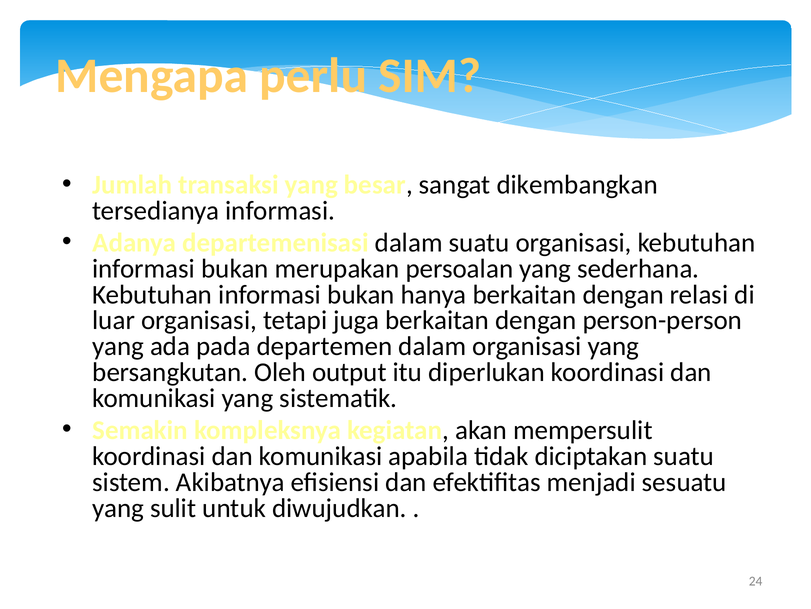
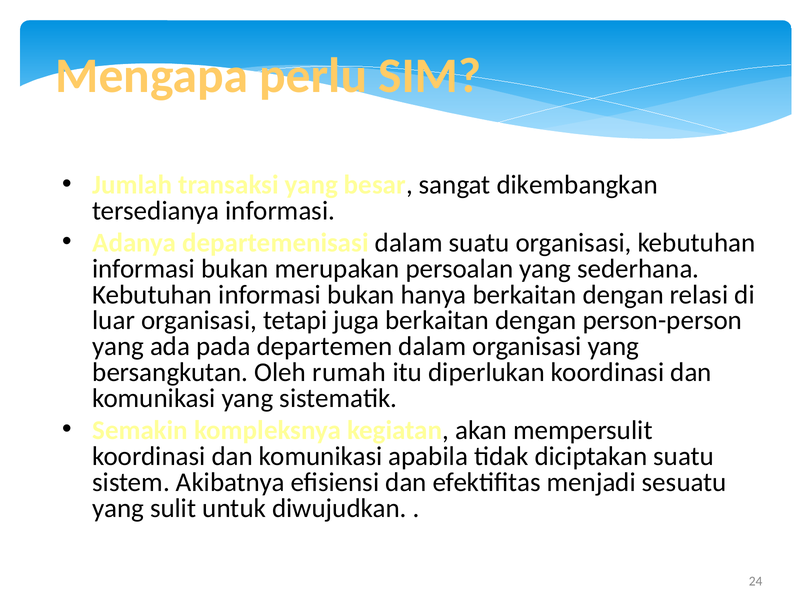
output: output -> rumah
